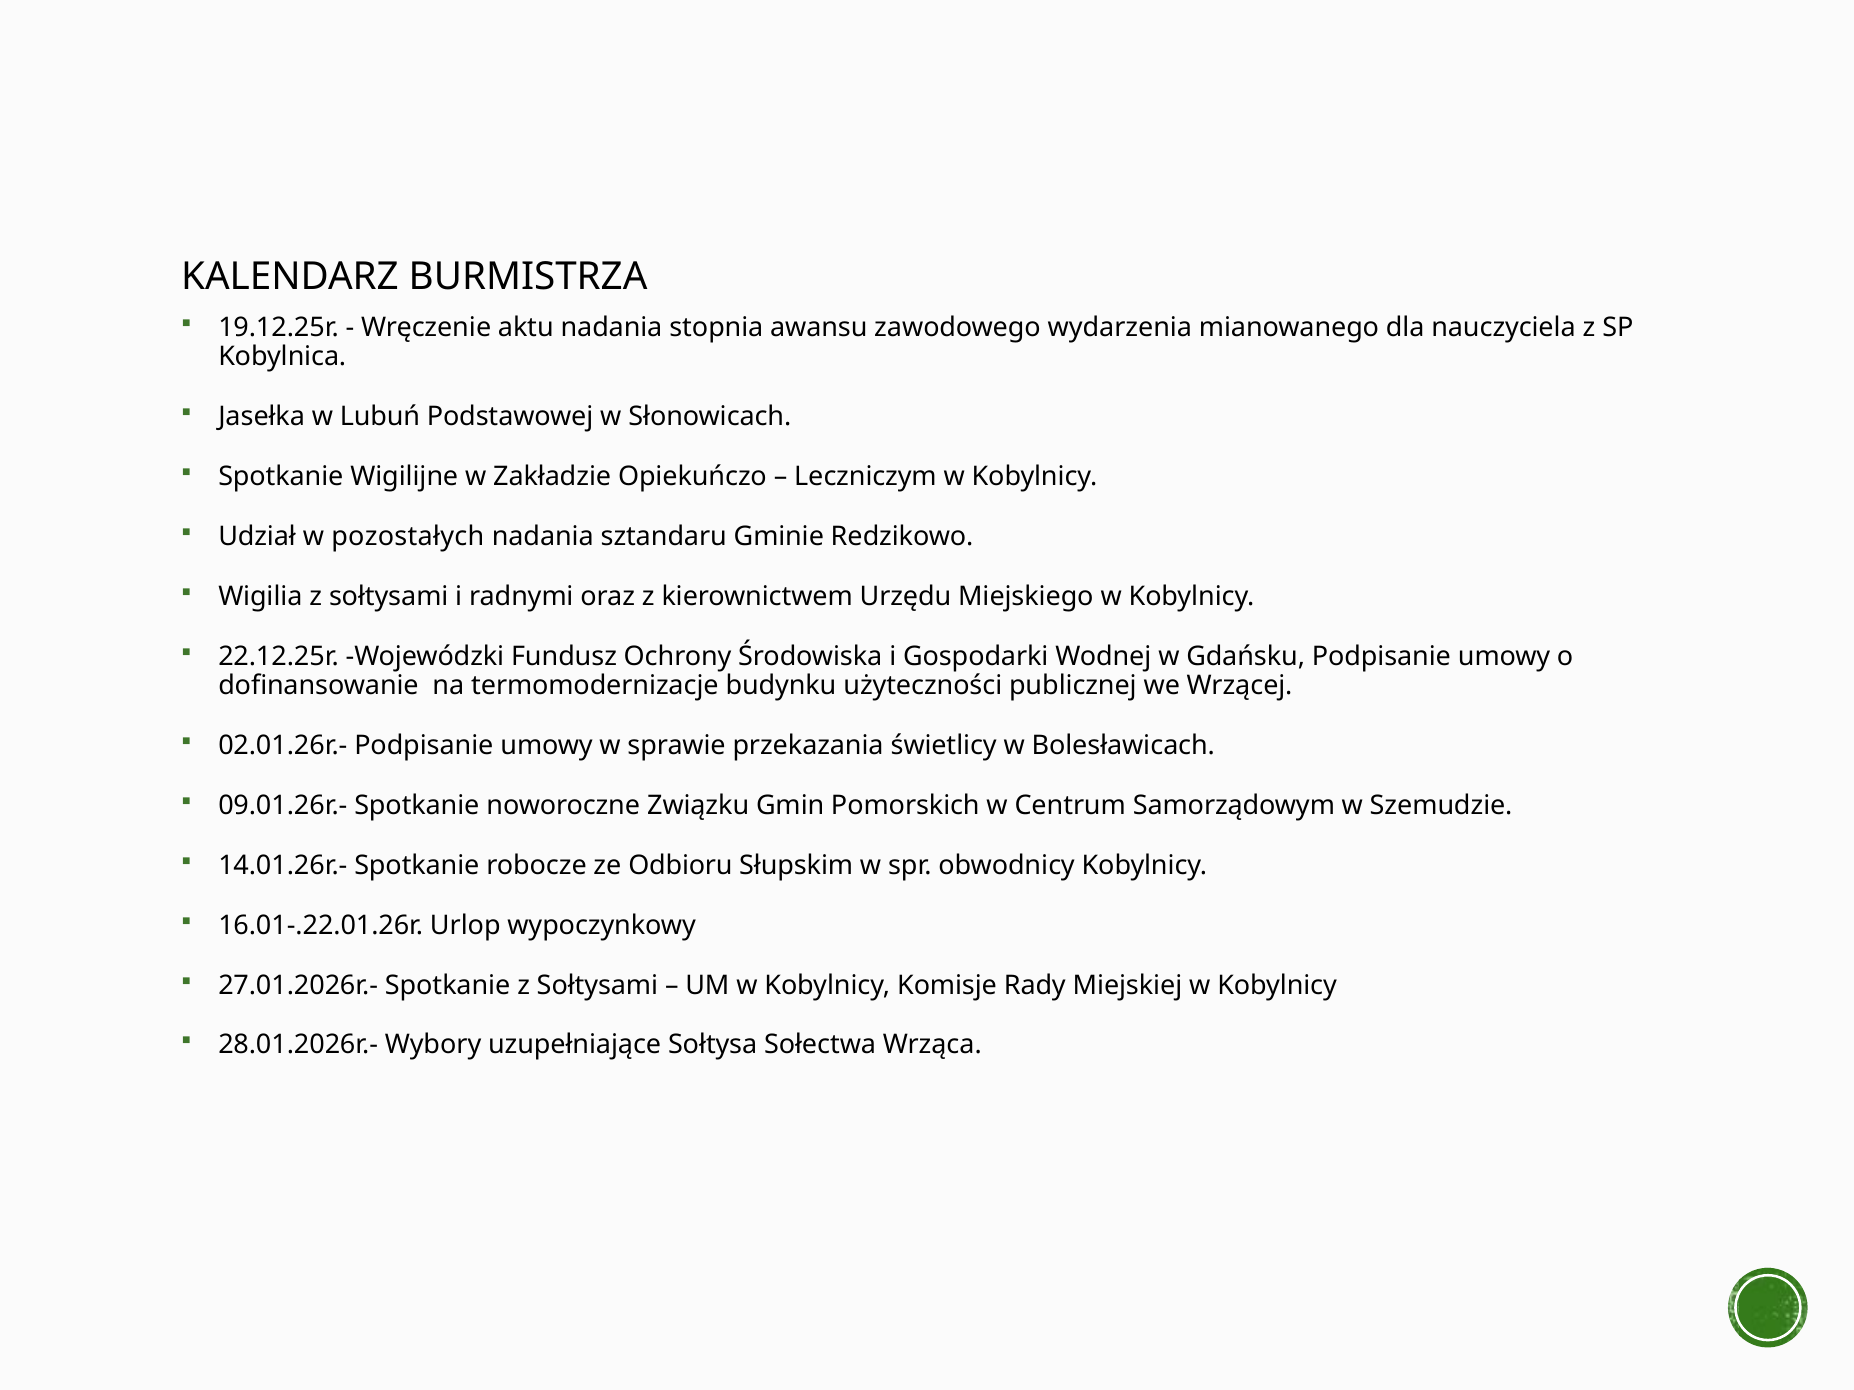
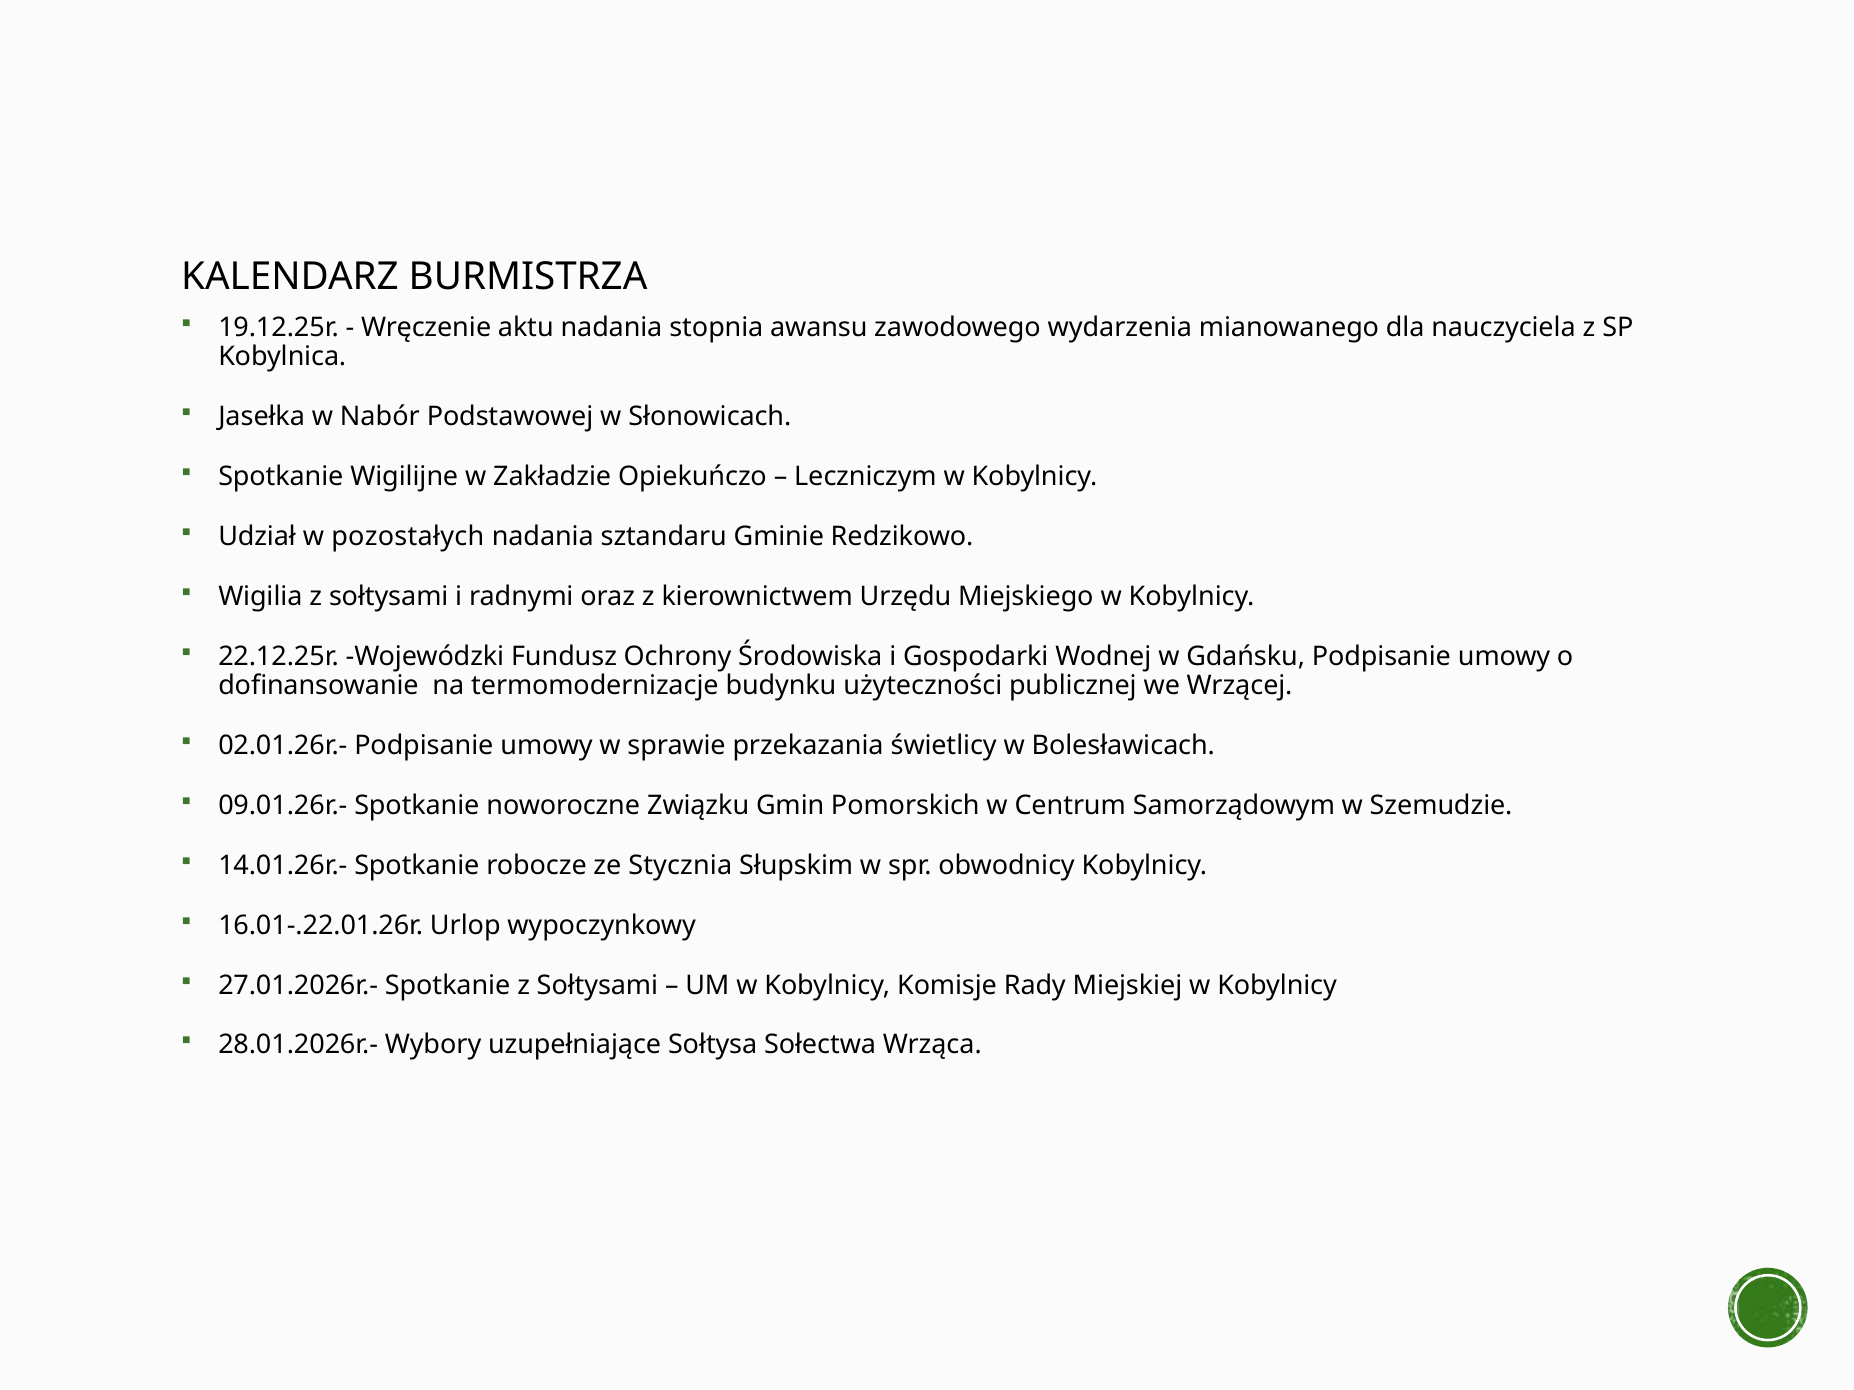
Lubuń: Lubuń -> Nabór
Odbioru: Odbioru -> Stycznia
